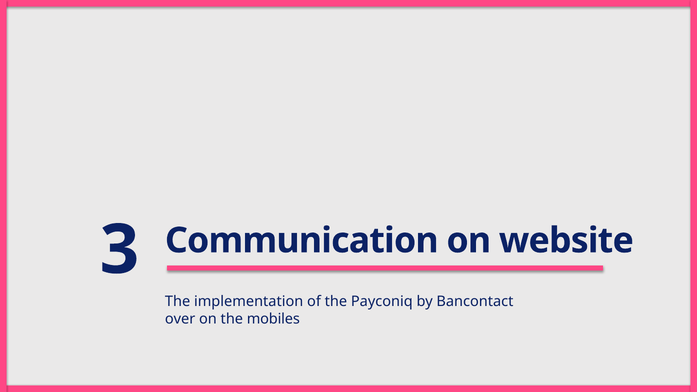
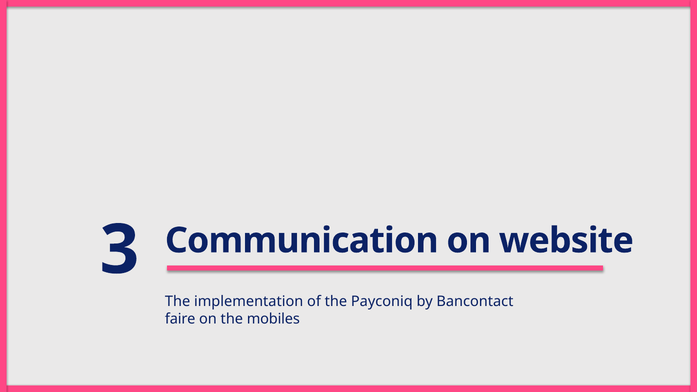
over: over -> faire
